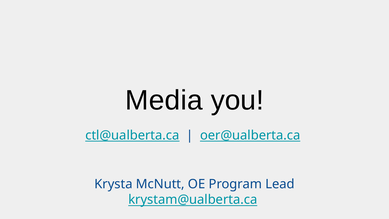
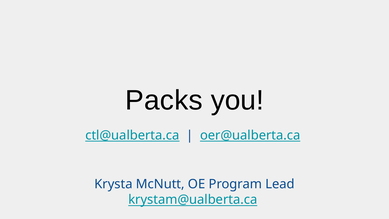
Media: Media -> Packs
